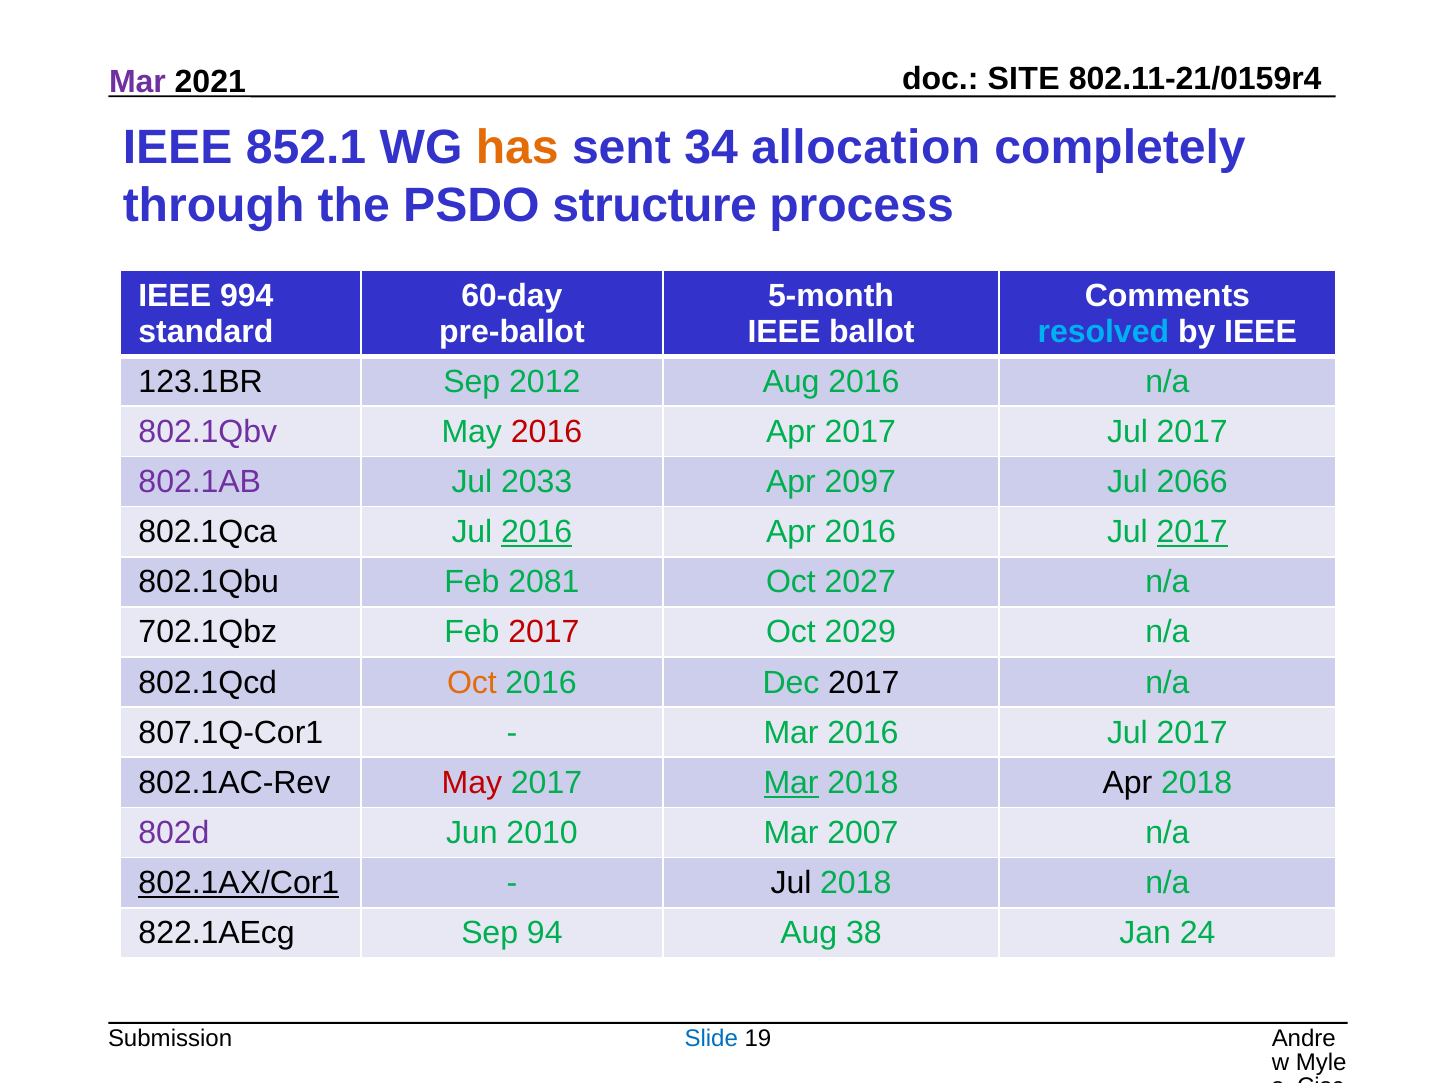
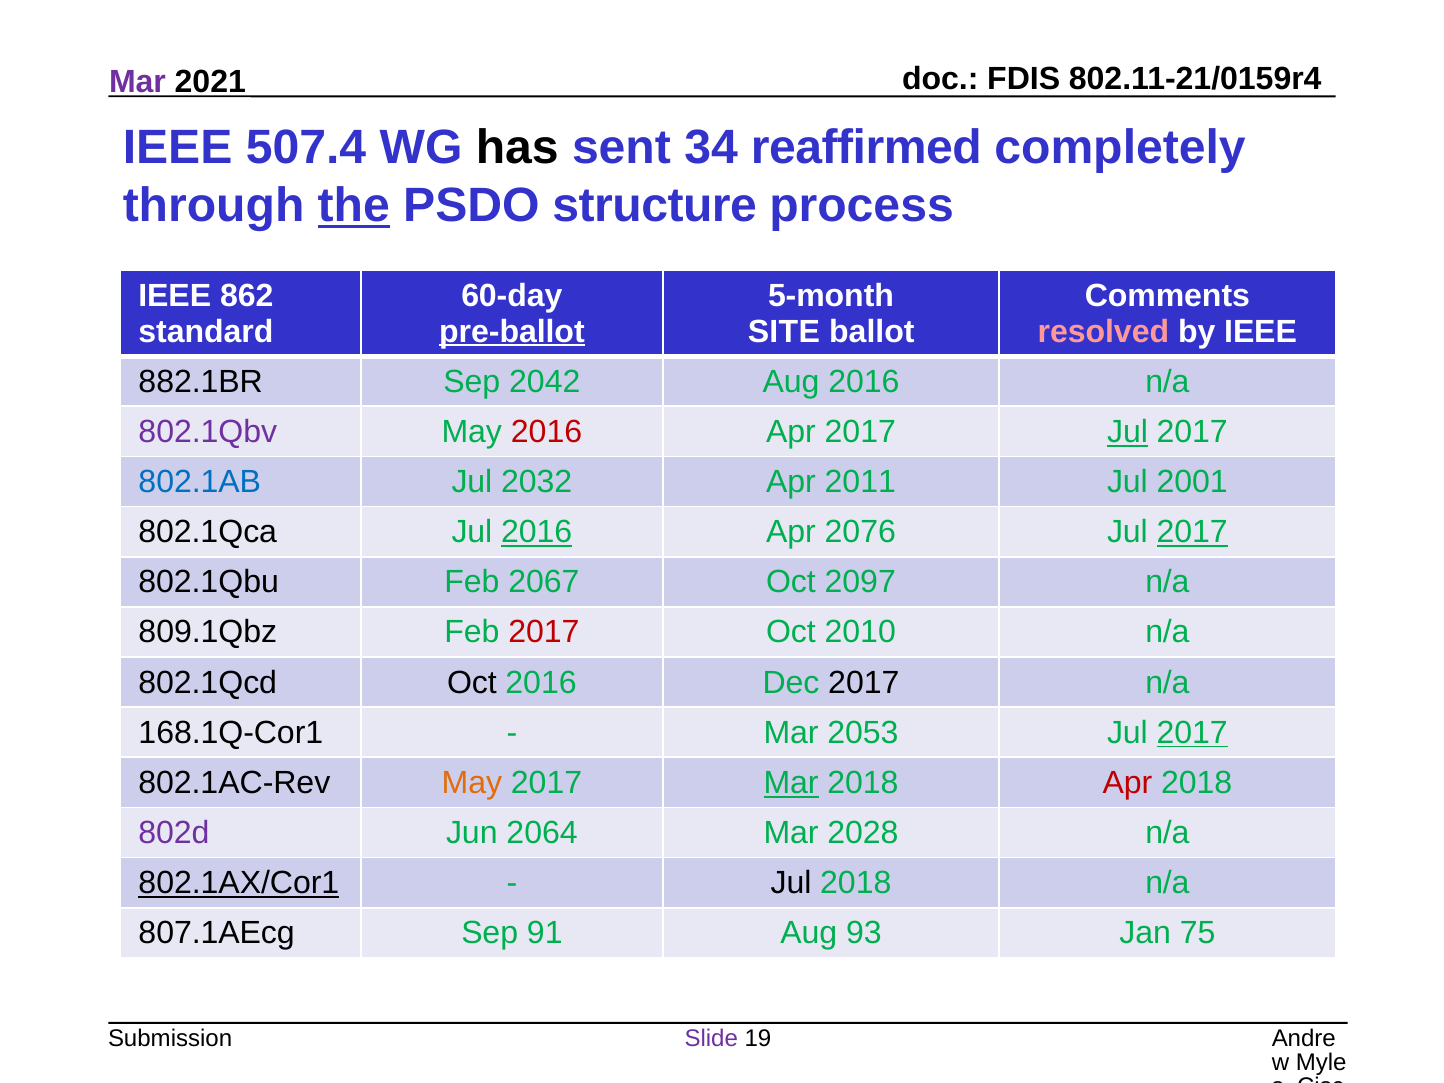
SITE: SITE -> FDIS
852.1: 852.1 -> 507.4
has colour: orange -> black
allocation: allocation -> reaffirmed
the underline: none -> present
994: 994 -> 862
pre-ballot underline: none -> present
IEEE at (784, 332): IEEE -> SITE
resolved colour: light blue -> pink
123.1BR: 123.1BR -> 882.1BR
2012: 2012 -> 2042
Jul at (1127, 432) underline: none -> present
802.1AB colour: purple -> blue
2033: 2033 -> 2032
2097: 2097 -> 2011
2066: 2066 -> 2001
Apr 2016: 2016 -> 2076
2081: 2081 -> 2067
2027: 2027 -> 2097
702.1Qbz: 702.1Qbz -> 809.1Qbz
2029: 2029 -> 2010
Oct at (472, 683) colour: orange -> black
807.1Q-Cor1: 807.1Q-Cor1 -> 168.1Q-Cor1
Mar 2016: 2016 -> 2053
2017 at (1192, 733) underline: none -> present
May at (472, 783) colour: red -> orange
Apr at (1127, 783) colour: black -> red
2010: 2010 -> 2064
2007: 2007 -> 2028
822.1AEcg: 822.1AEcg -> 807.1AEcg
94: 94 -> 91
38: 38 -> 93
24: 24 -> 75
Slide colour: blue -> purple
